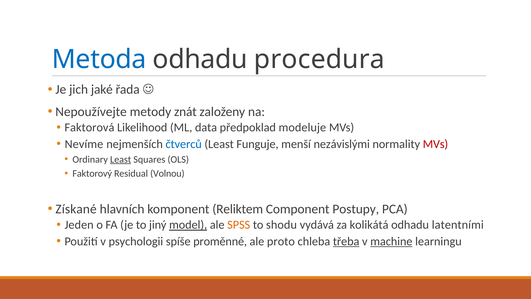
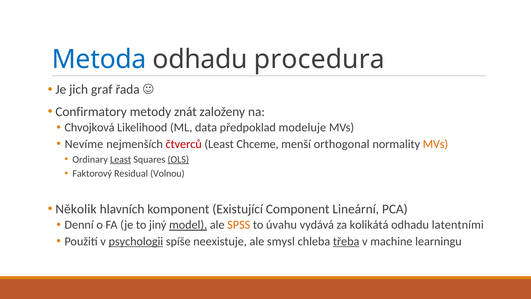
jaké: jaké -> graf
Nepoužívejte: Nepoužívejte -> Confirmatory
Faktorová: Faktorová -> Chvojková
čtverců colour: blue -> red
Funguje: Funguje -> Chceme
nezávislými: nezávislými -> orthogonal
MVs at (435, 144) colour: red -> orange
OLS underline: none -> present
Získané: Získané -> Několik
Reliktem: Reliktem -> Existující
Postupy: Postupy -> Lineární
Jeden: Jeden -> Denní
shodu: shodu -> úvahu
psychologii underline: none -> present
proměnné: proměnné -> neexistuje
proto: proto -> smysl
machine underline: present -> none
